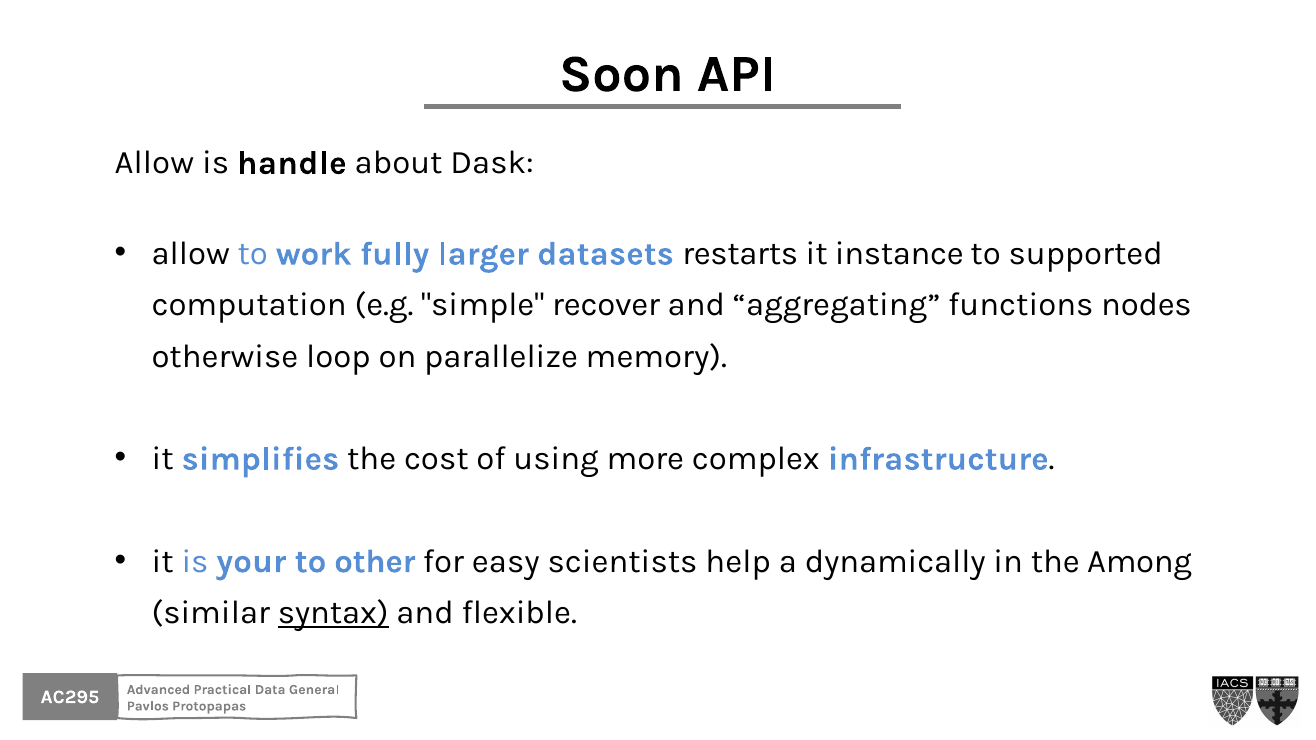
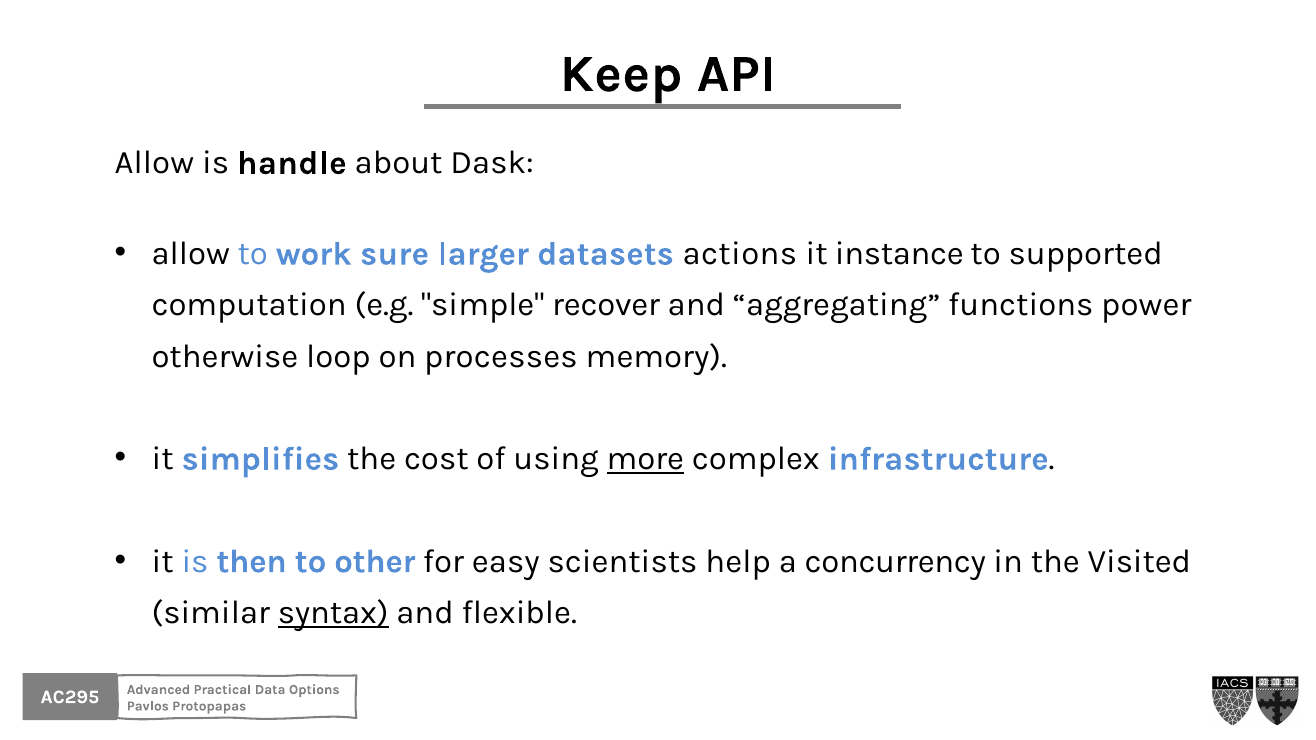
Soon: Soon -> Keep
fully: fully -> sure
restarts: restarts -> actions
nodes: nodes -> power
parallelize: parallelize -> processes
more underline: none -> present
your: your -> then
dynamically: dynamically -> concurrency
Among: Among -> Visited
General: General -> Options
